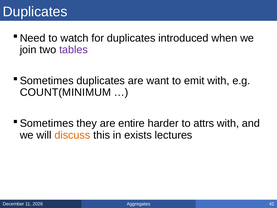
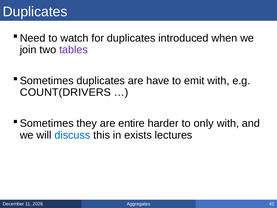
want: want -> have
COUNT(MINIMUM: COUNT(MINIMUM -> COUNT(DRIVERS
attrs: attrs -> only
discuss colour: orange -> blue
